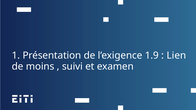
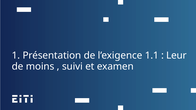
1.9: 1.9 -> 1.1
Lien: Lien -> Leur
